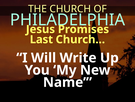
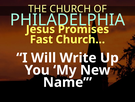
Last: Last -> Fast
